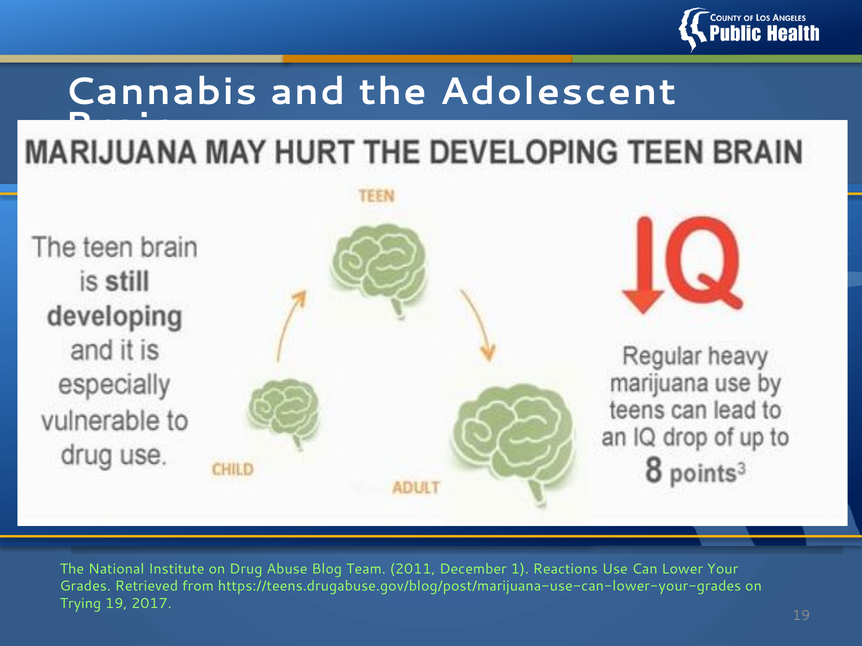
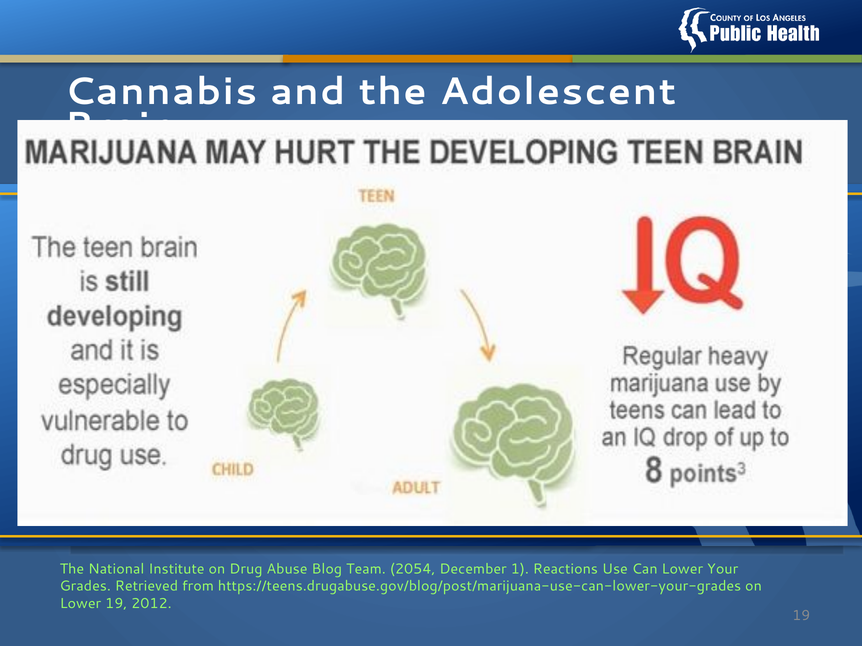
2011: 2011 -> 2054
Trying at (80, 604): Trying -> Lower
2017: 2017 -> 2012
